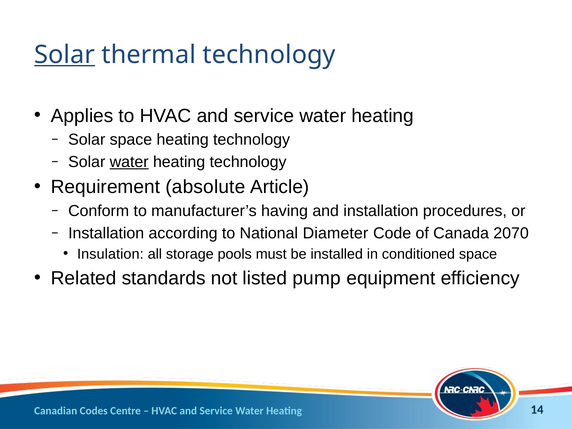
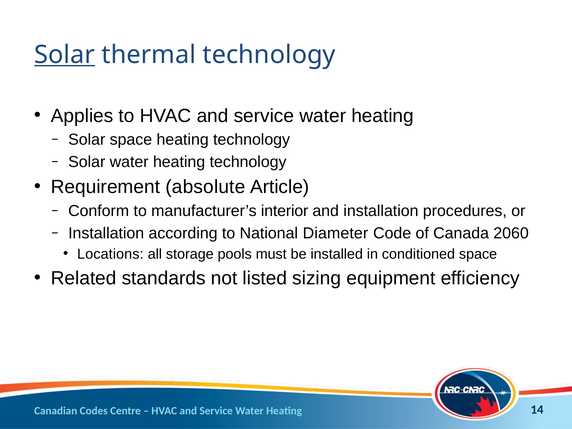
water at (129, 162) underline: present -> none
having: having -> interior
2070: 2070 -> 2060
Insulation: Insulation -> Locations
pump: pump -> sizing
